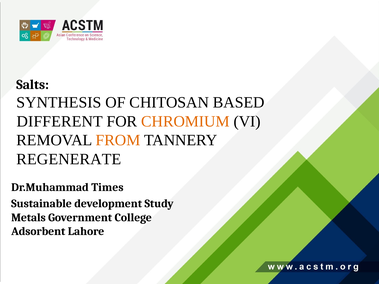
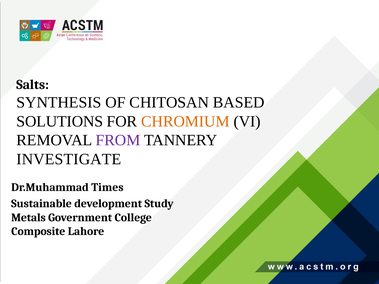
DIFFERENT: DIFFERENT -> SOLUTIONS
FROM colour: orange -> purple
REGENERATE: REGENERATE -> INVESTIGATE
Adsorbent: Adsorbent -> Composite
